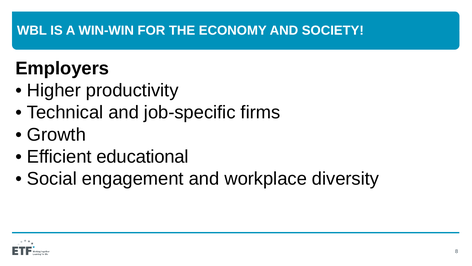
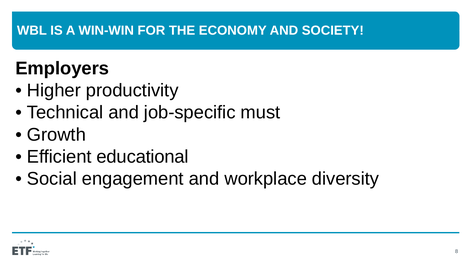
firms: firms -> must
